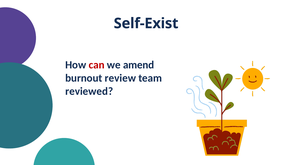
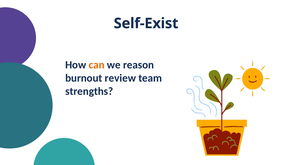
can colour: red -> orange
amend: amend -> reason
reviewed: reviewed -> strengths
